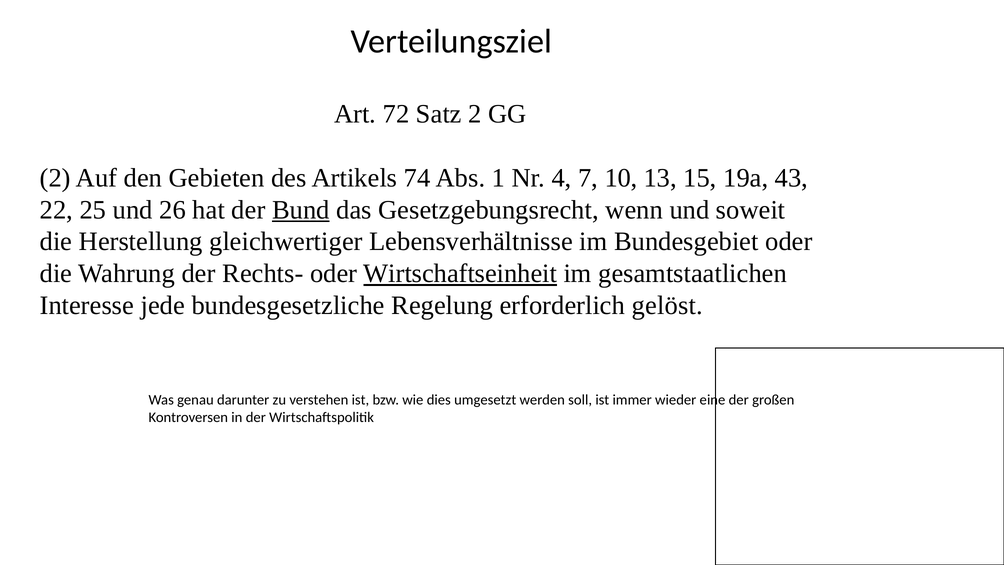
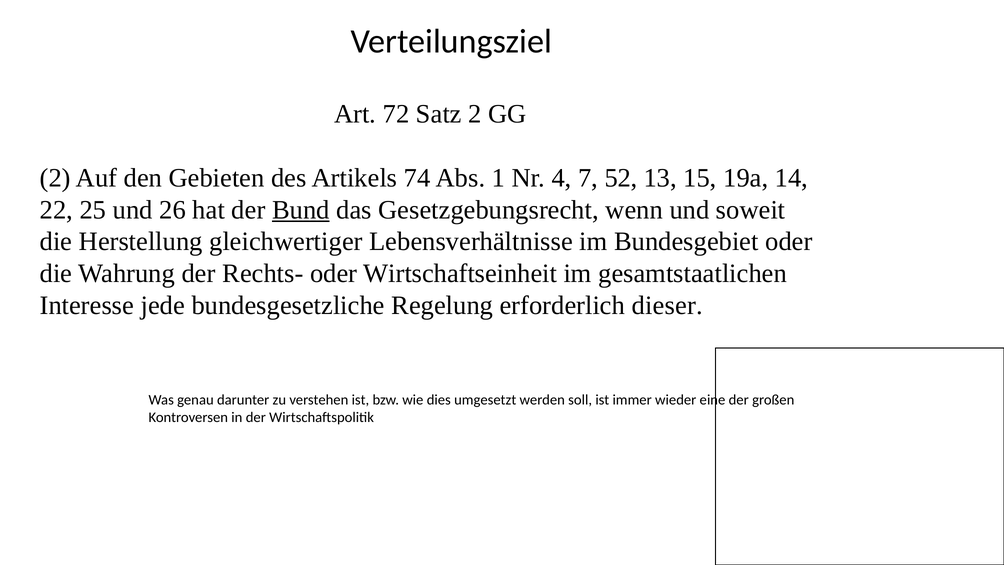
10: 10 -> 52
43: 43 -> 14
Wirtschaftseinheit underline: present -> none
gelöst: gelöst -> dieser
